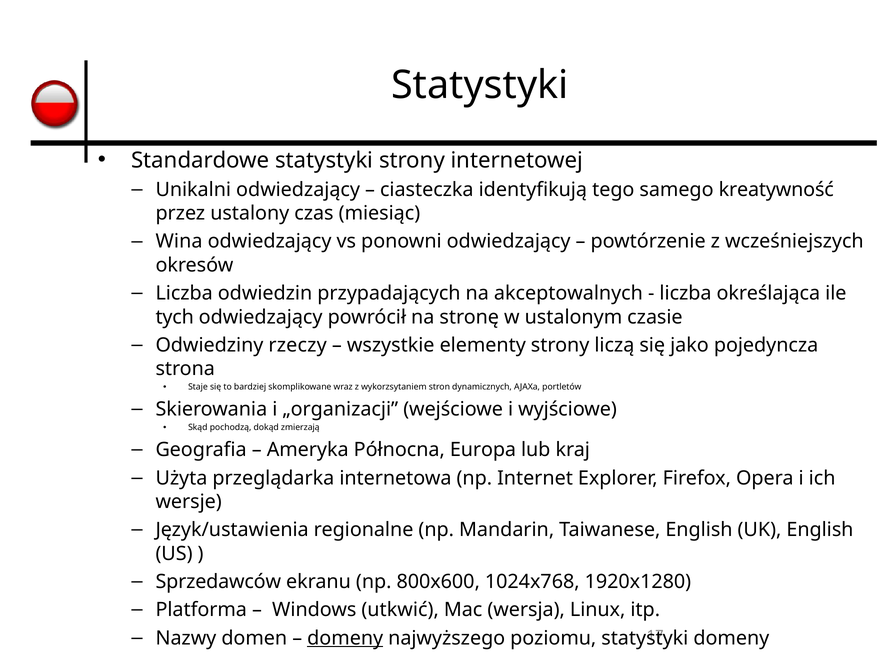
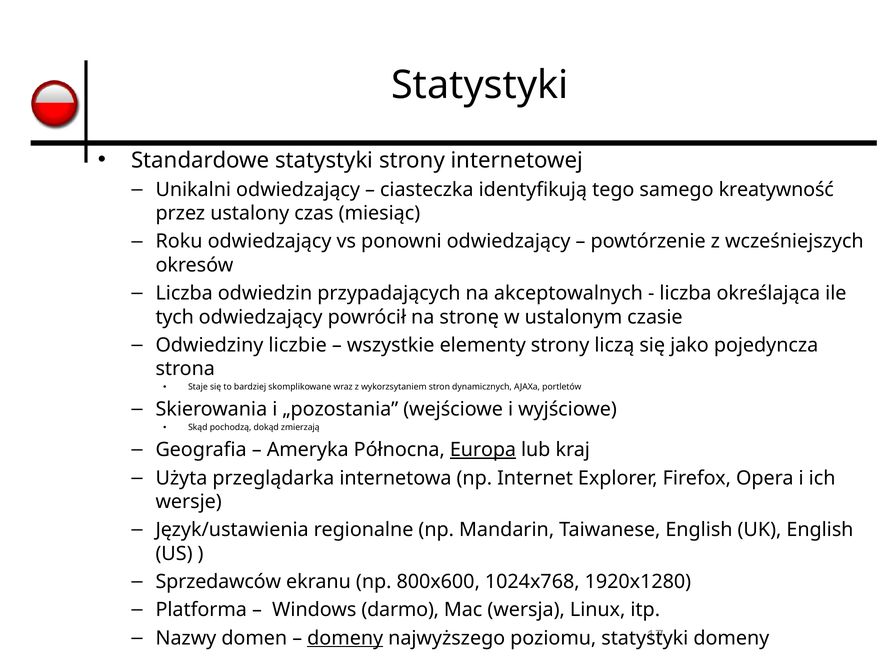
Wina: Wina -> Roku
rzeczy: rzeczy -> liczbie
„organizacji: „organizacji -> „pozostania
Europa underline: none -> present
utkwić: utkwić -> darmo
